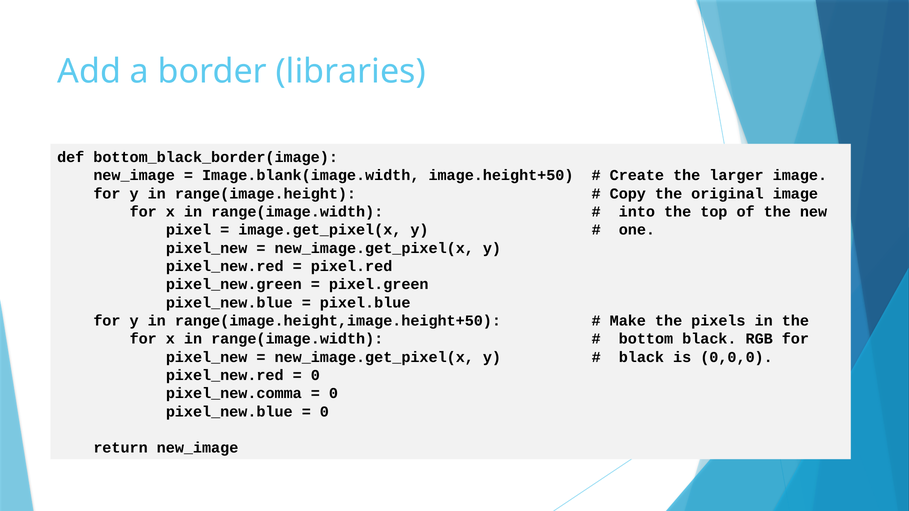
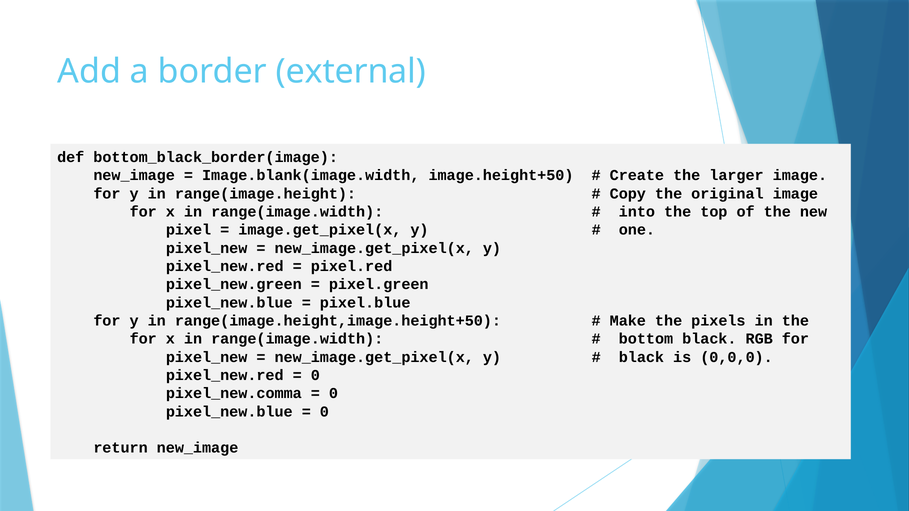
libraries: libraries -> external
